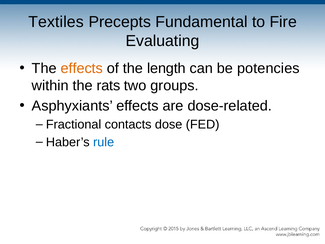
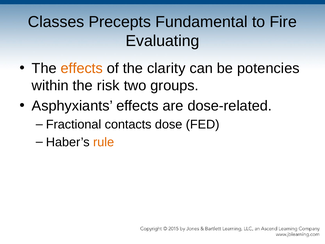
Textiles: Textiles -> Classes
length: length -> clarity
rats: rats -> risk
rule colour: blue -> orange
